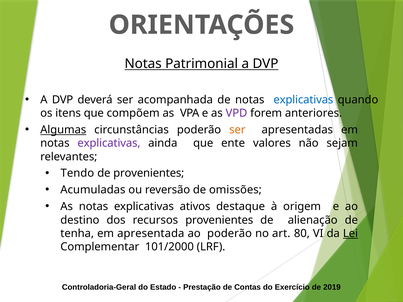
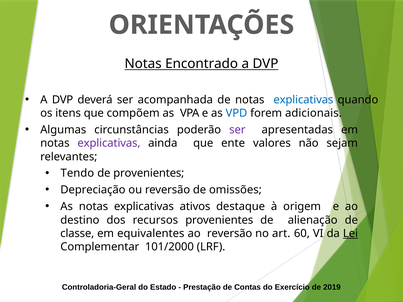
Patrimonial: Patrimonial -> Encontrado
VPD colour: purple -> blue
anteriores: anteriores -> adicionais
Algumas underline: present -> none
ser at (237, 130) colour: orange -> purple
Acumuladas: Acumuladas -> Depreciação
tenha: tenha -> classe
apresentada: apresentada -> equivalentes
ao poderão: poderão -> reversão
80: 80 -> 60
